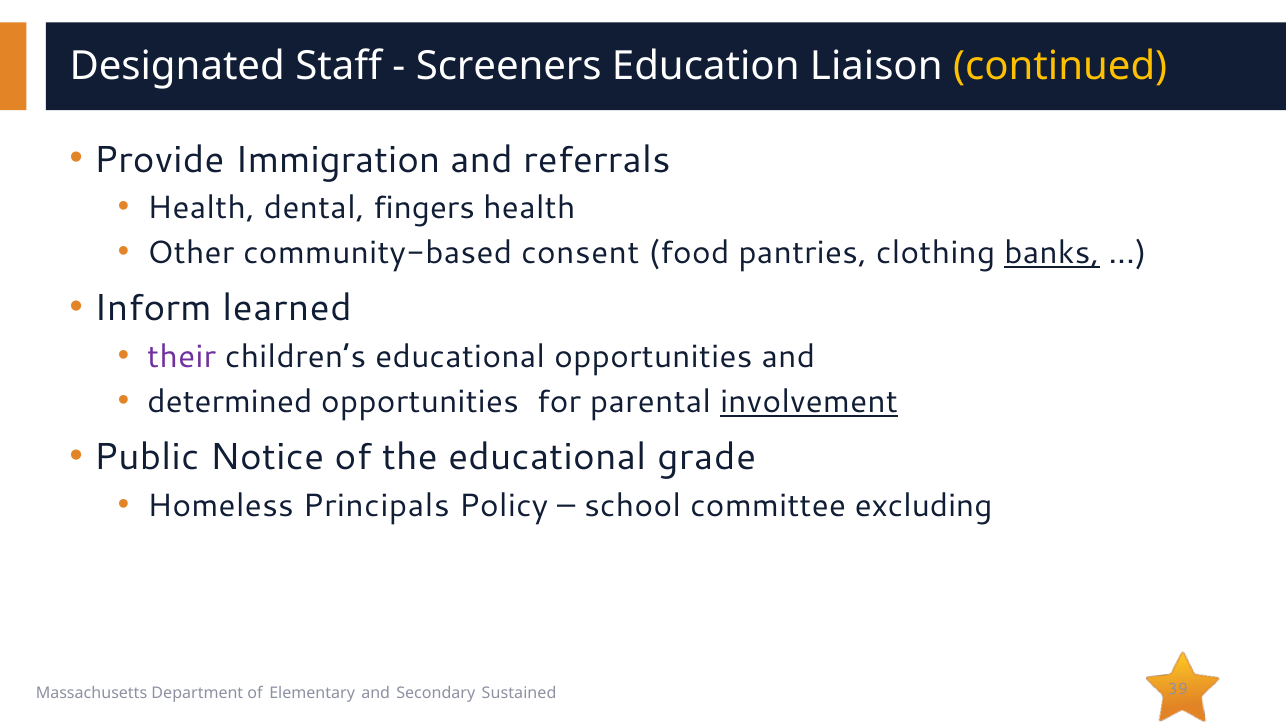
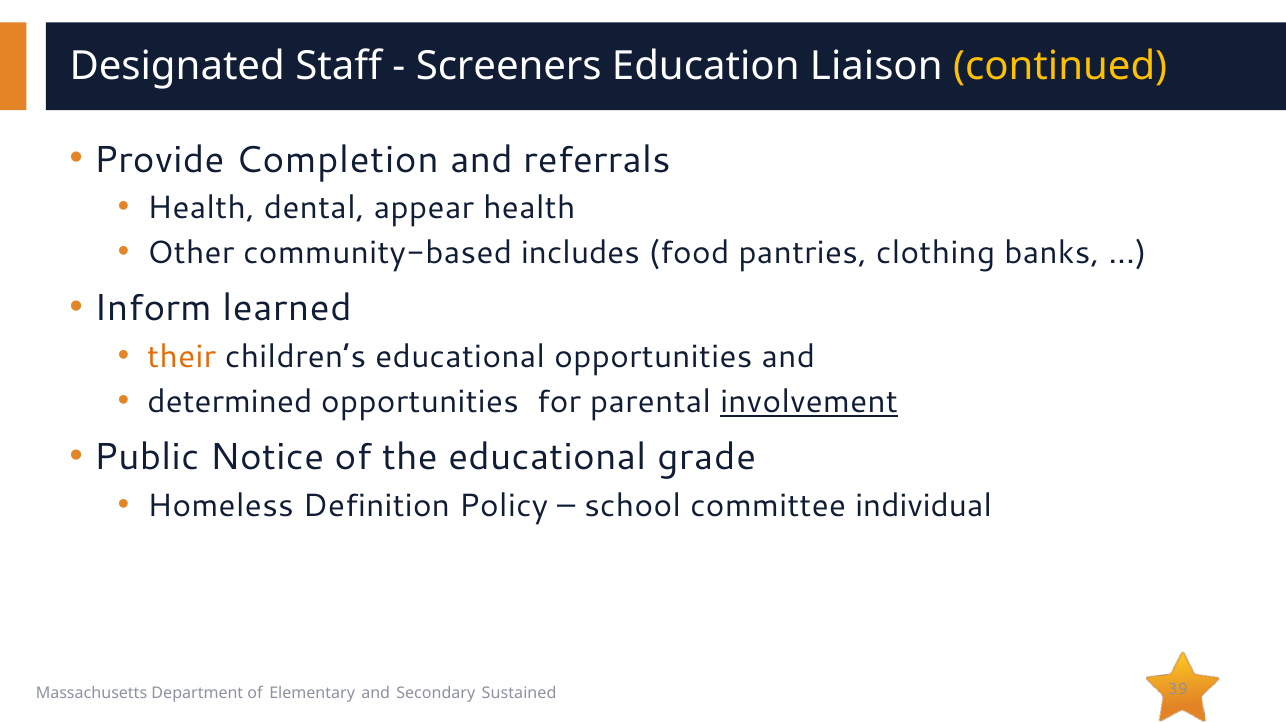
Immigration: Immigration -> Completion
fingers: fingers -> appear
consent: consent -> includes
banks underline: present -> none
their colour: purple -> orange
Principals: Principals -> Definition
excluding: excluding -> individual
